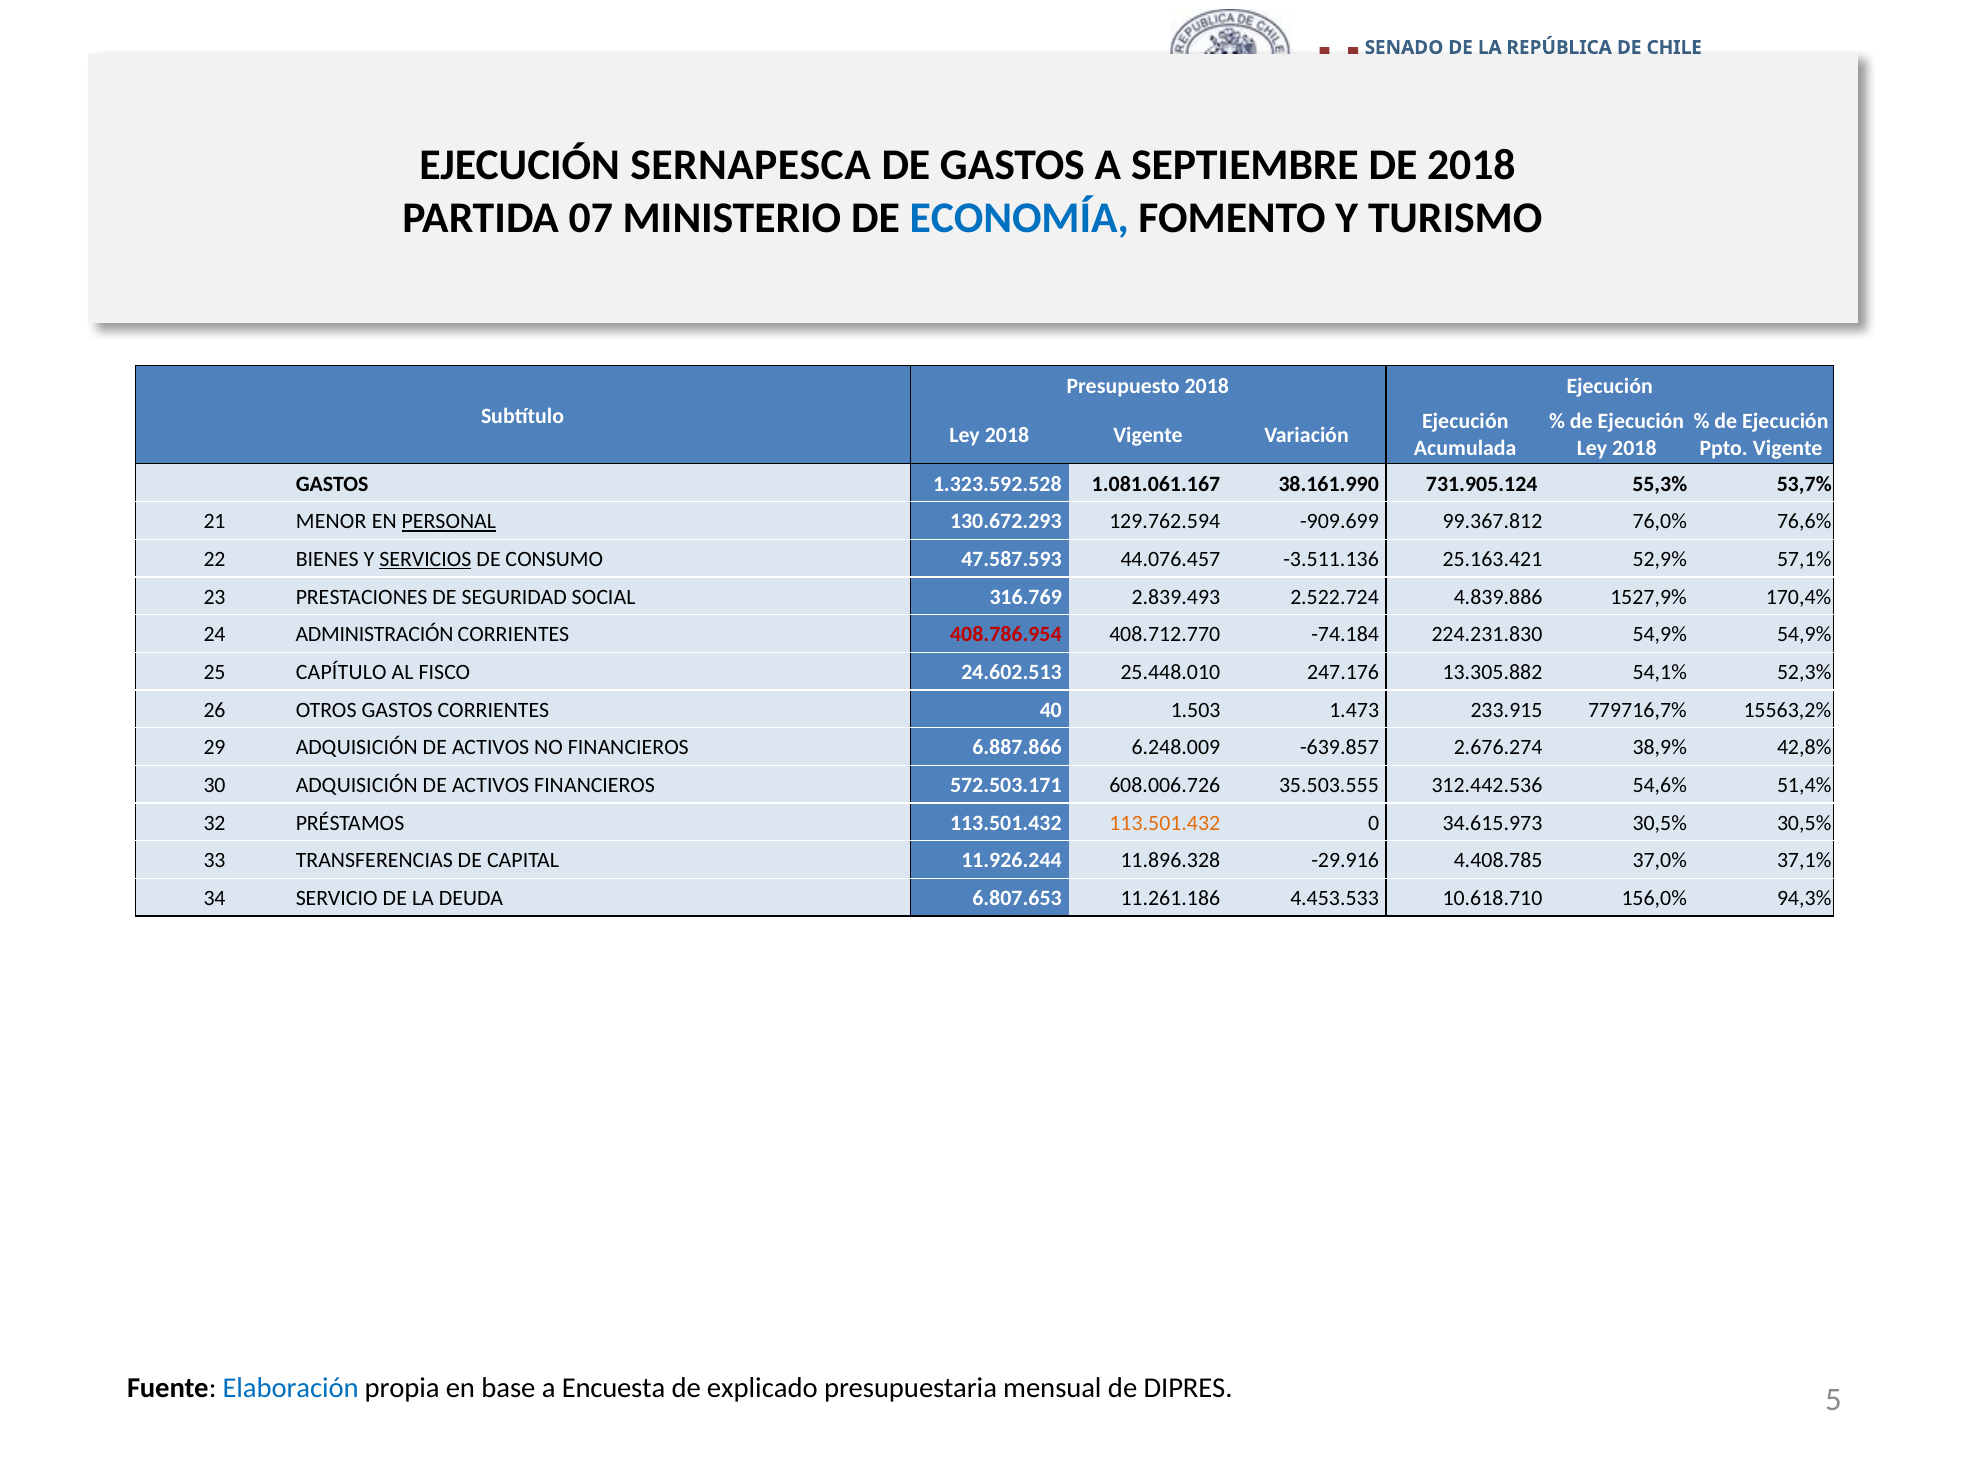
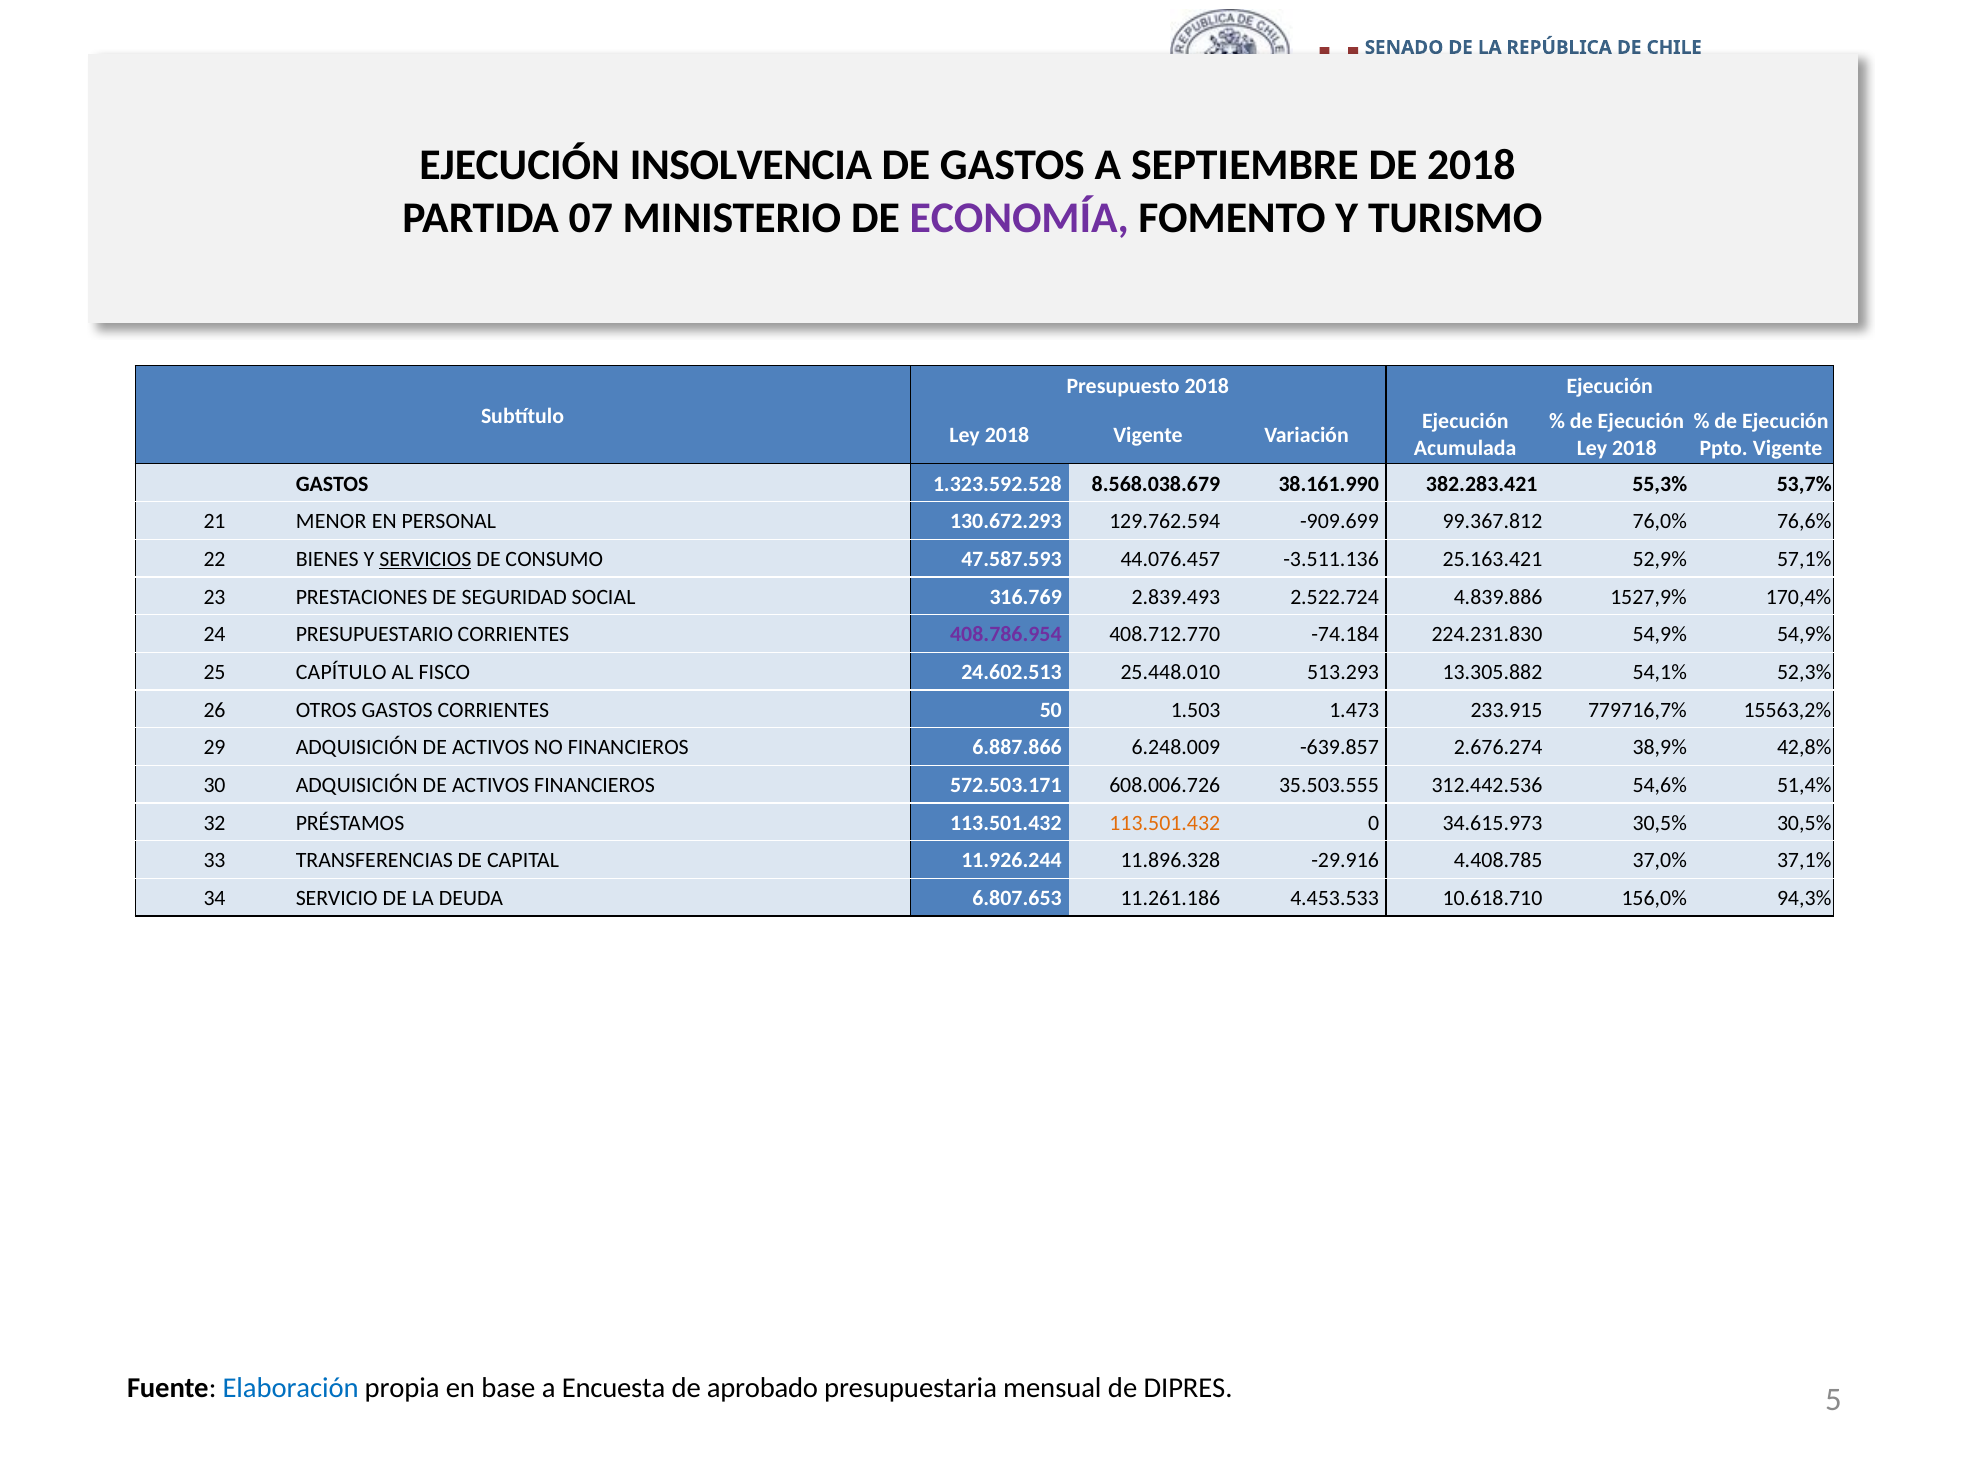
SERNAPESCA: SERNAPESCA -> INSOLVENCIA
ECONOMÍA colour: blue -> purple
1.081.061.167: 1.081.061.167 -> 8.568.038.679
731.905.124: 731.905.124 -> 382.283.421
PERSONAL underline: present -> none
24 ADMINISTRACIÓN: ADMINISTRACIÓN -> PRESUPUESTARIO
408.786.954 colour: red -> purple
247.176: 247.176 -> 513.293
40: 40 -> 50
explicado: explicado -> aprobado
